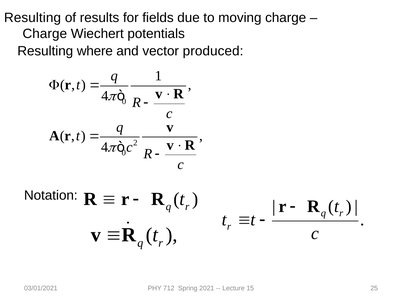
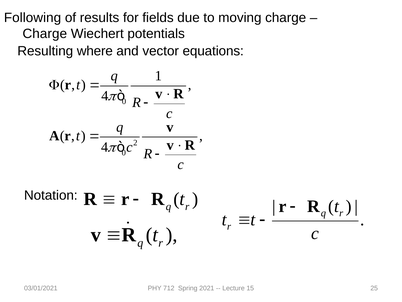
Resulting at (33, 18): Resulting -> Following
produced: produced -> equations
